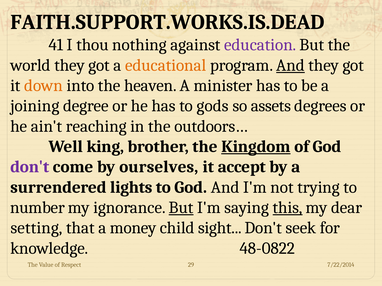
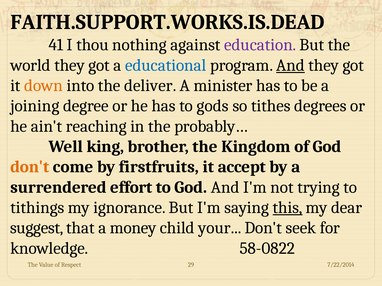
educational colour: orange -> blue
heaven: heaven -> deliver
assets: assets -> tithes
outdoors…: outdoors… -> probably…
Kingdom underline: present -> none
don't at (30, 167) colour: purple -> orange
ourselves: ourselves -> firstfruits
lights: lights -> effort
number: number -> tithings
But at (181, 208) underline: present -> none
setting: setting -> suggest
sight: sight -> your
48-0822: 48-0822 -> 58-0822
